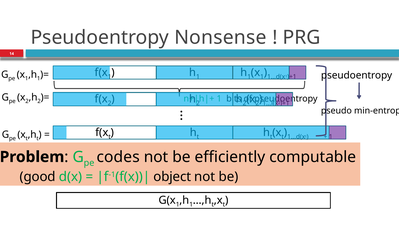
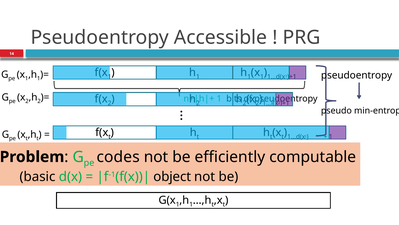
Nonsense: Nonsense -> Accessible
good: good -> basic
